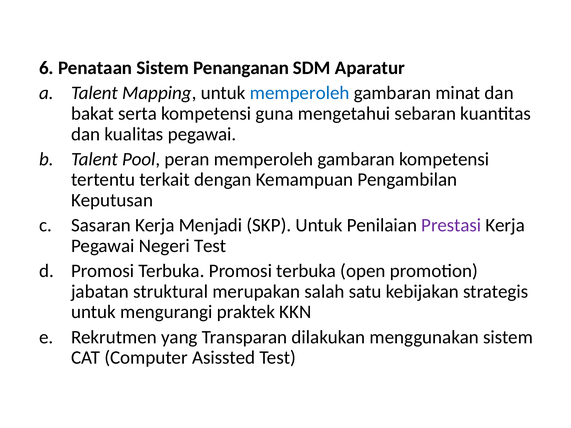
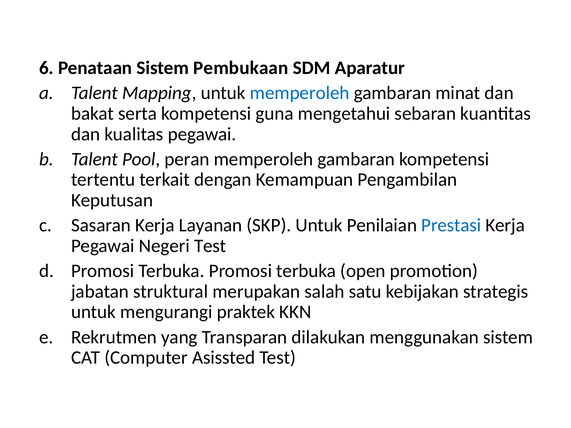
Penanganan: Penanganan -> Pembukaan
Menjadi: Menjadi -> Layanan
Prestasi colour: purple -> blue
